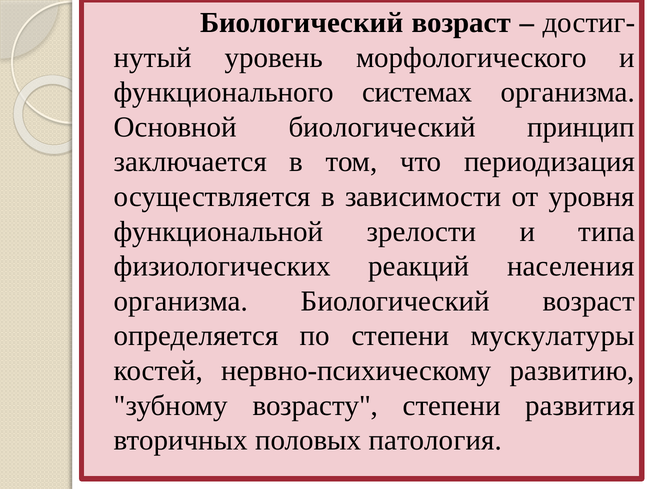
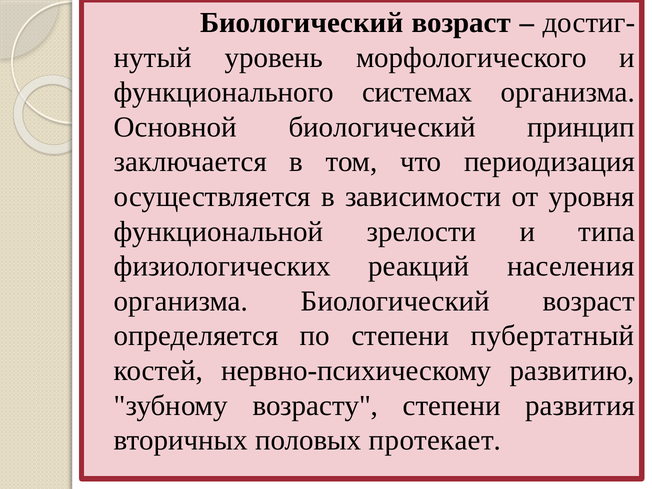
мускулатуры: мускулатуры -> пубертатный
патология: патология -> протекает
